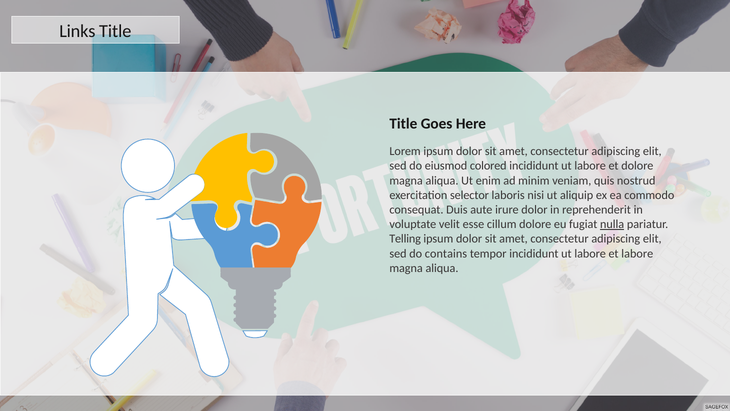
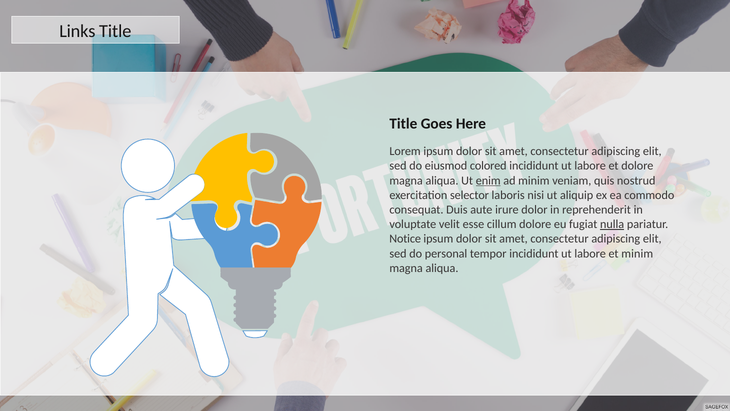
enim underline: none -> present
Telling: Telling -> Notice
contains: contains -> personal
et labore: labore -> minim
